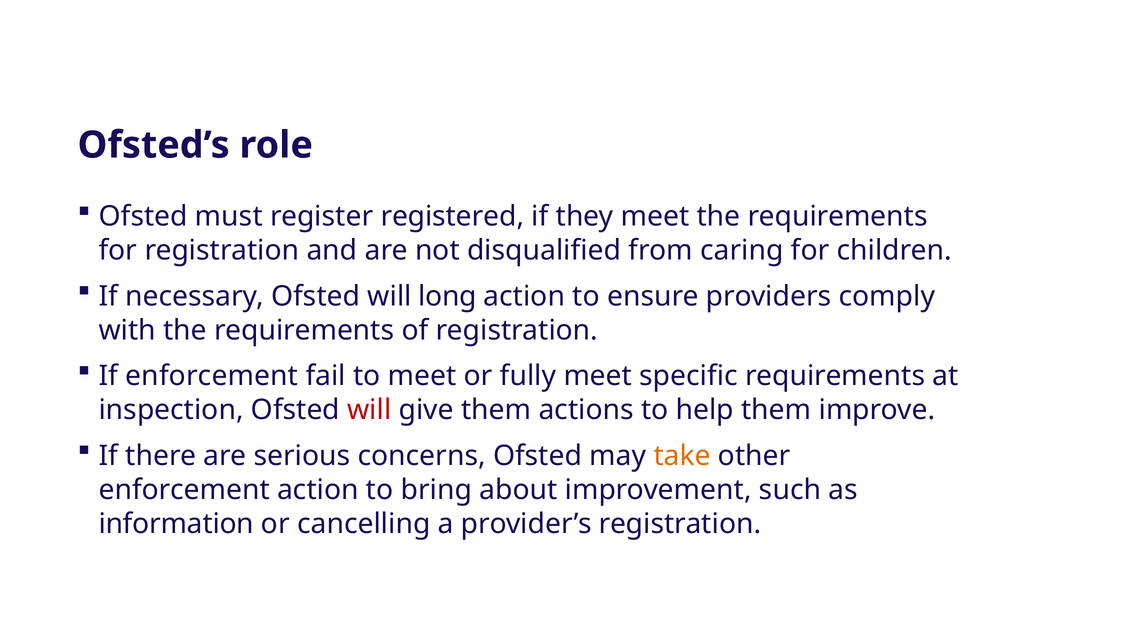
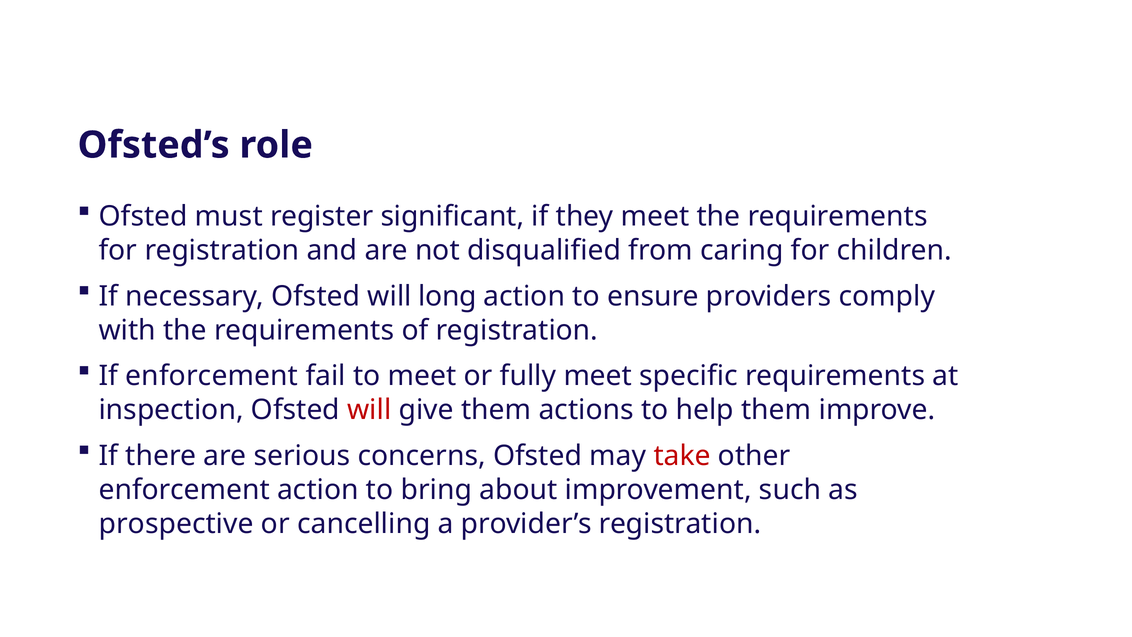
registered: registered -> significant
take colour: orange -> red
information: information -> prospective
